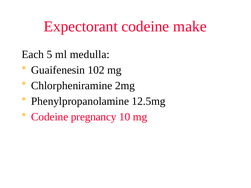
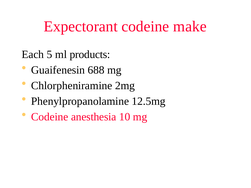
medulla: medulla -> products
102: 102 -> 688
pregnancy: pregnancy -> anesthesia
